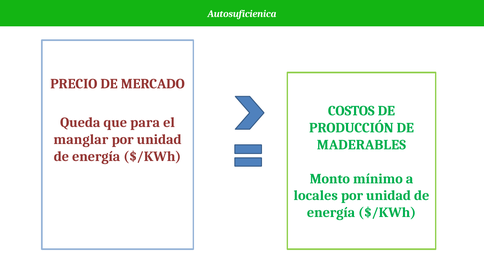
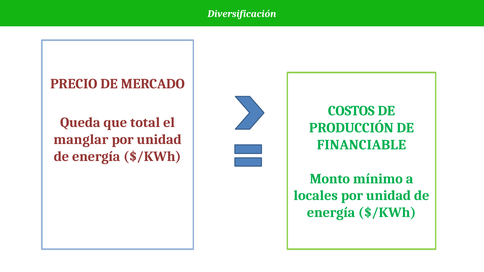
Autosuficienica: Autosuficienica -> Diversificación
para: para -> total
MADERABLES: MADERABLES -> FINANCIABLE
